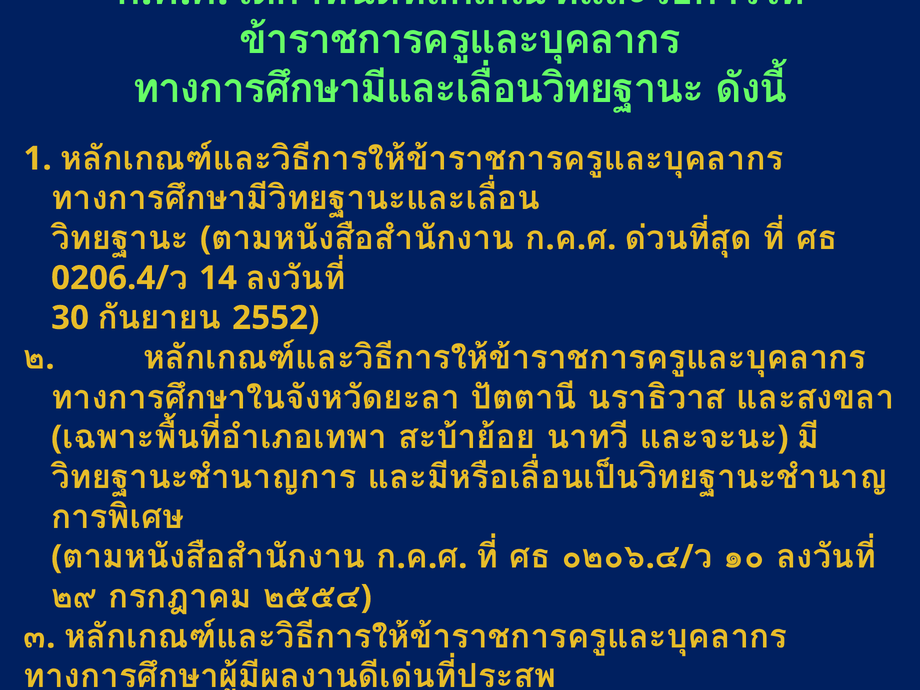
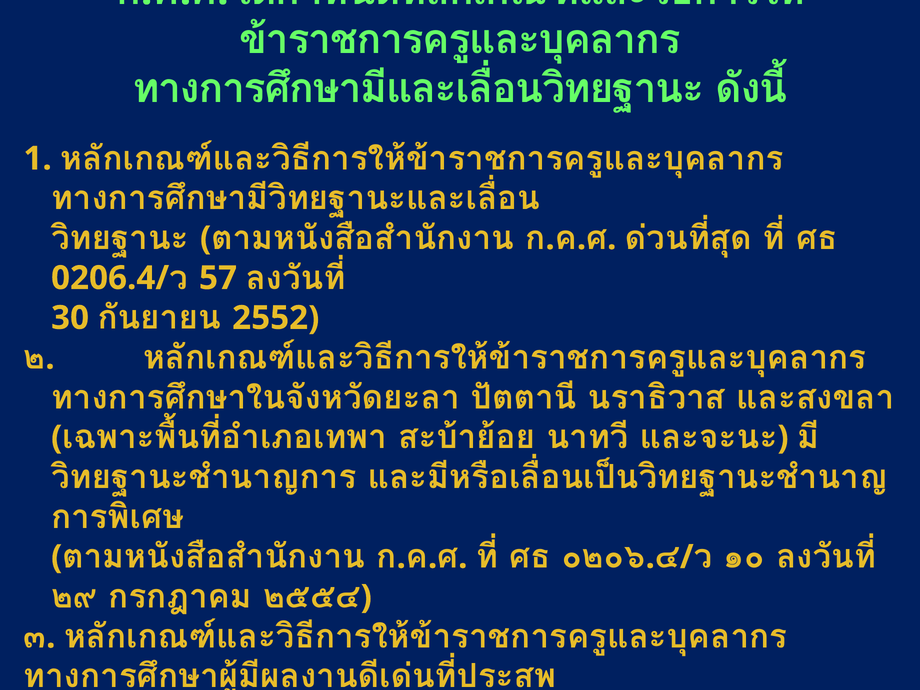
14: 14 -> 57
